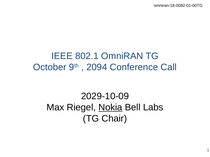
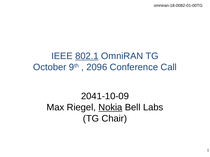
802.1 underline: none -> present
2094: 2094 -> 2096
2029-10-09: 2029-10-09 -> 2041-10-09
